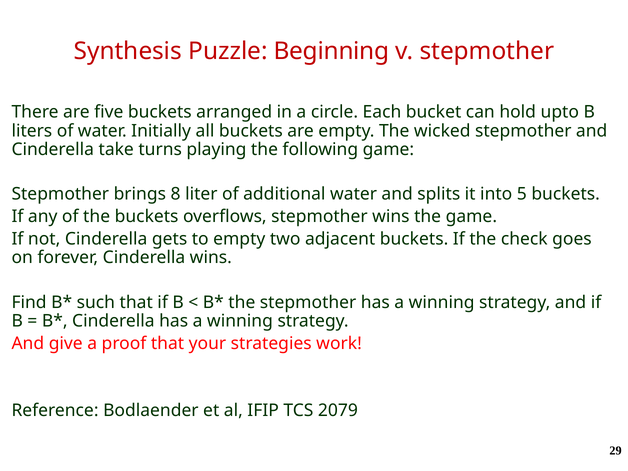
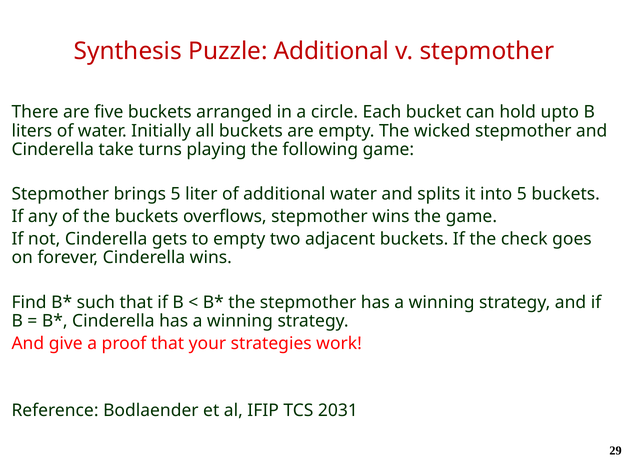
Puzzle Beginning: Beginning -> Additional
brings 8: 8 -> 5
2079: 2079 -> 2031
